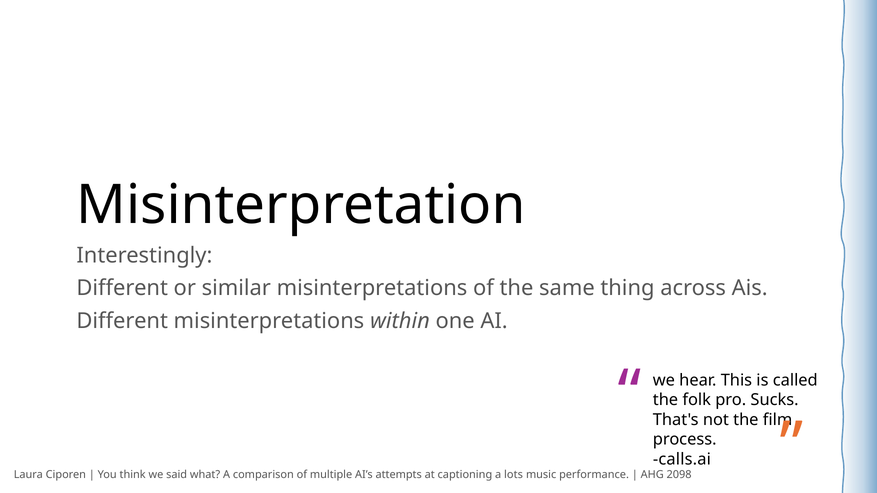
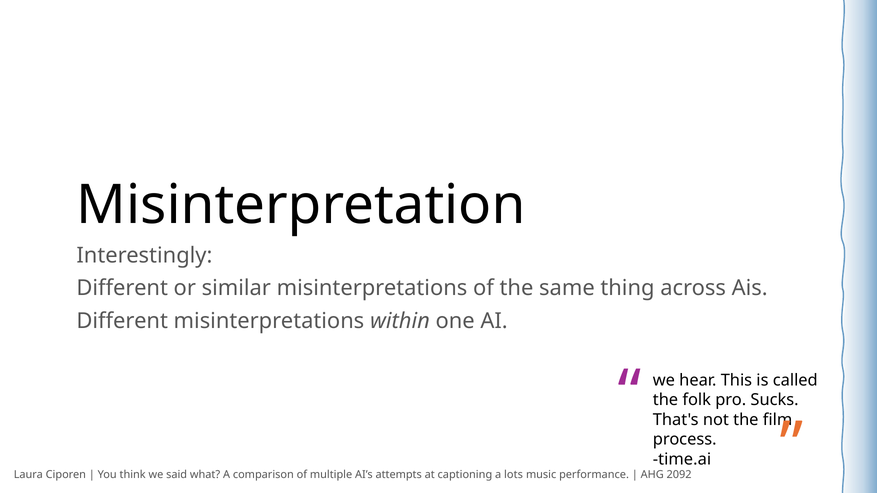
calls.ai: calls.ai -> time.ai
2098: 2098 -> 2092
